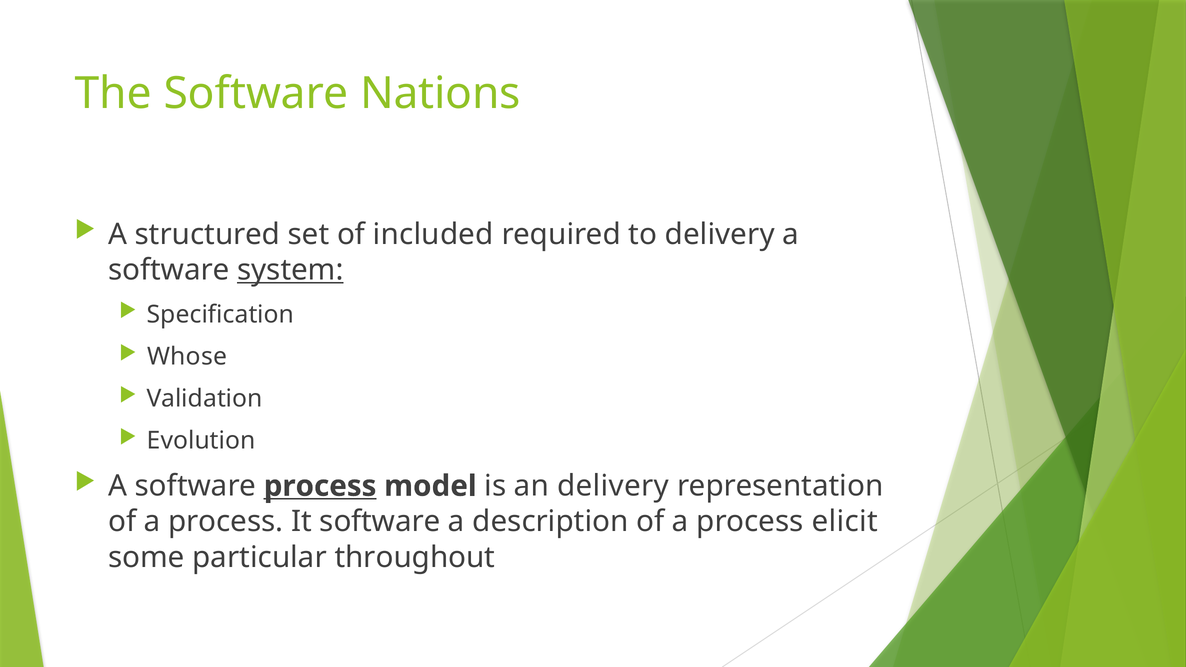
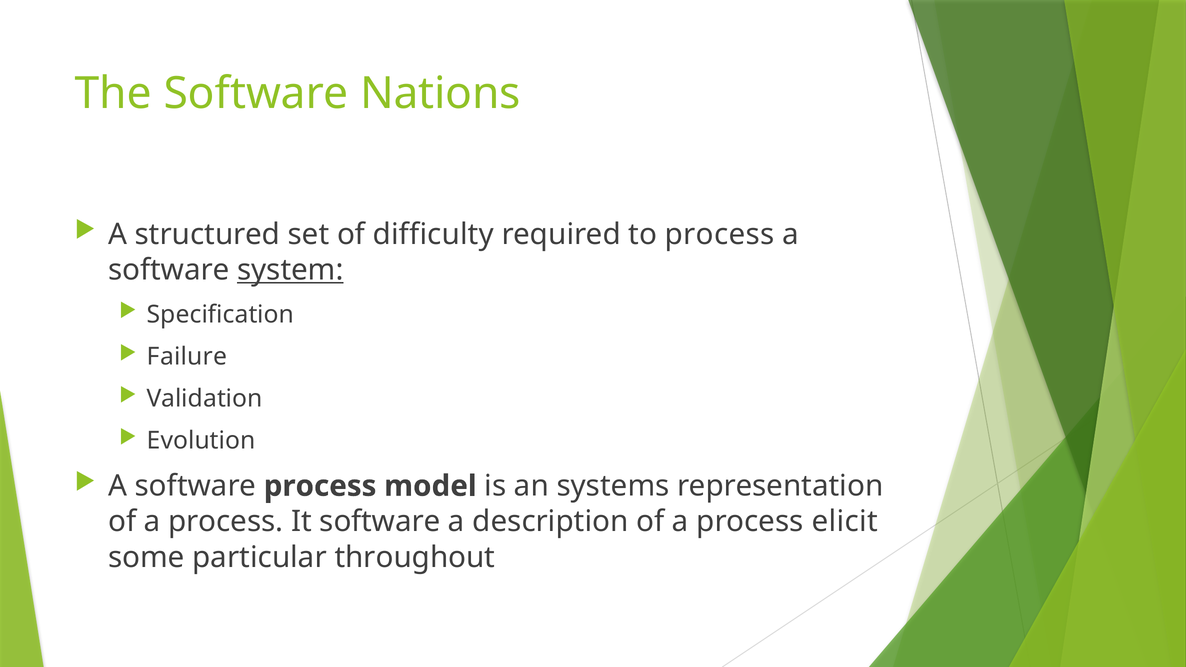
included: included -> difficulty
to delivery: delivery -> process
Whose: Whose -> Failure
process at (320, 486) underline: present -> none
an delivery: delivery -> systems
